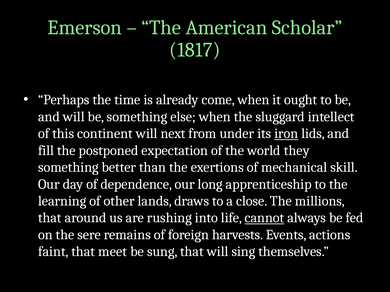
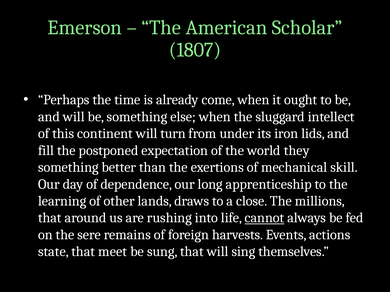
1817: 1817 -> 1807
next: next -> turn
iron underline: present -> none
faint: faint -> state
